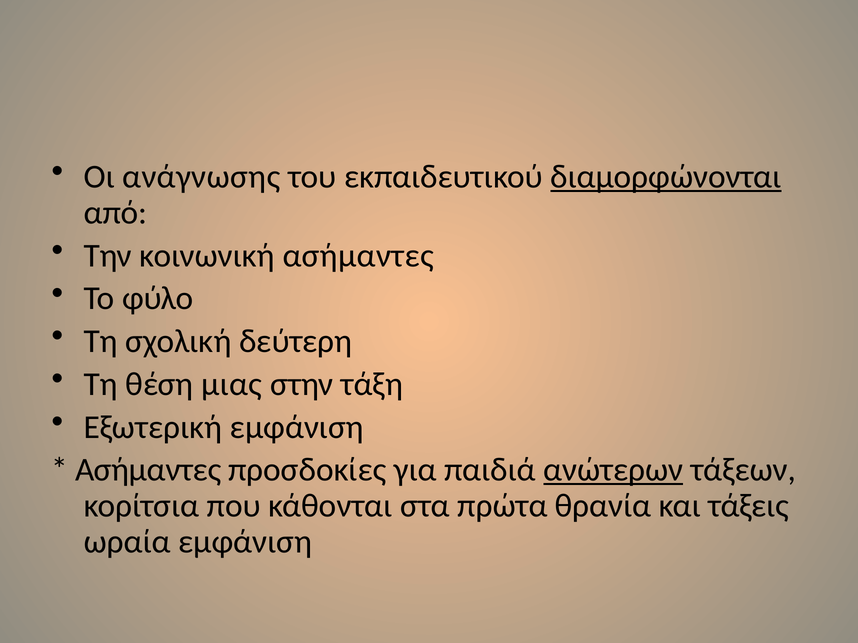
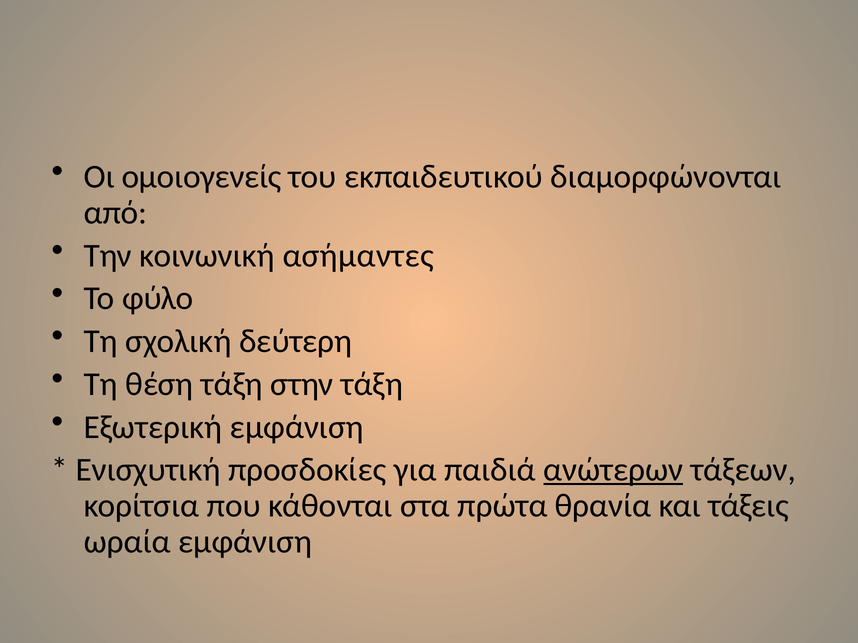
ανάγνωσης: ανάγνωσης -> ομοιογενείς
διαμορφώνονται underline: present -> none
θέση μιας: μιας -> τάξη
Ασήμαντες at (148, 470): Ασήμαντες -> Ενισχυτική
